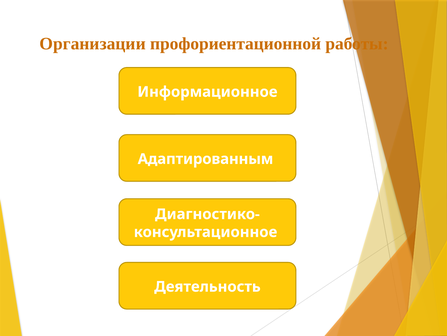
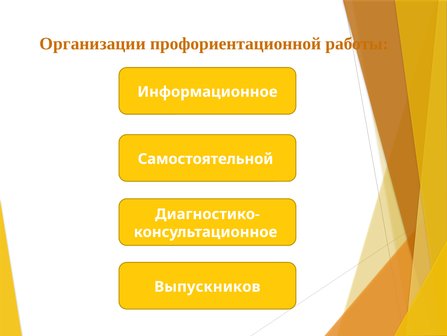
Адаптированным: Адаптированным -> Самостоятельной
Деятельность: Деятельность -> Выпускников
